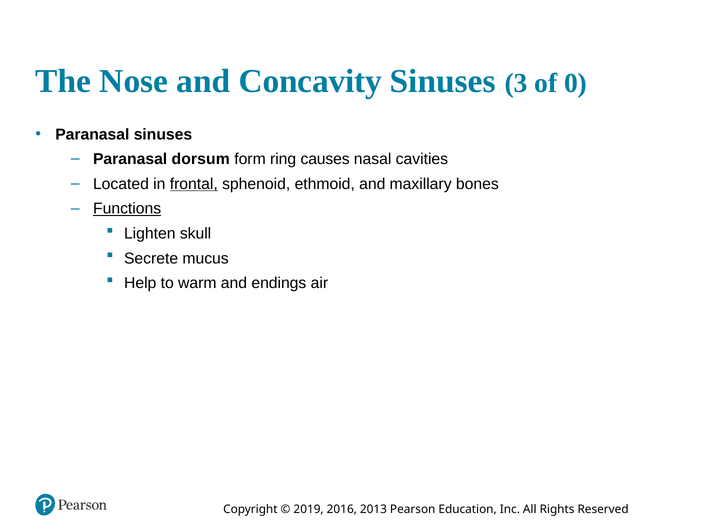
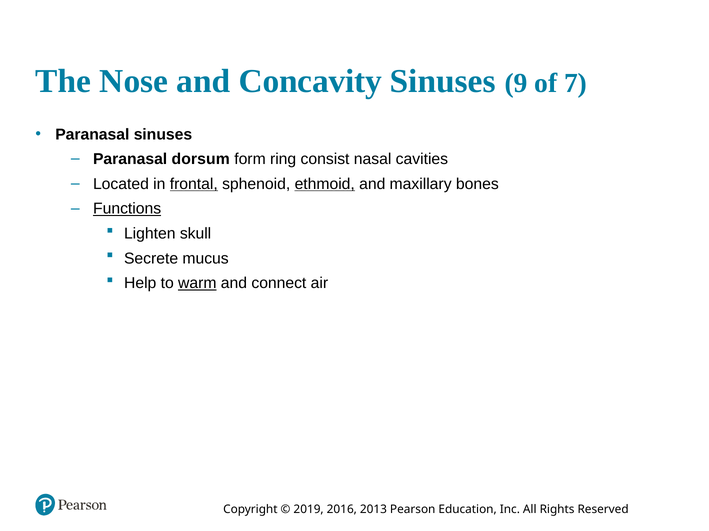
3: 3 -> 9
0: 0 -> 7
causes: causes -> consist
ethmoid underline: none -> present
warm underline: none -> present
endings: endings -> connect
